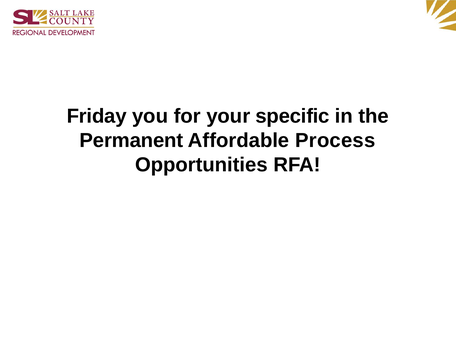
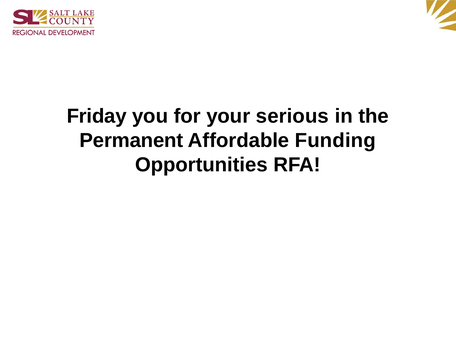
specific: specific -> serious
Process: Process -> Funding
